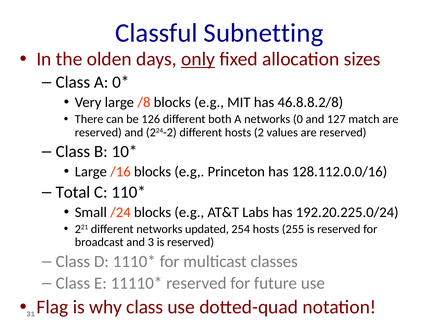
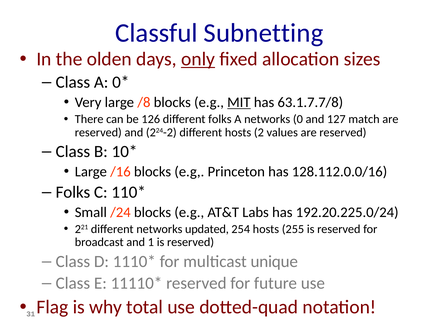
MIT underline: none -> present
46.8.8.2/8: 46.8.8.2/8 -> 63.1.7.7/8
different both: both -> folks
Total at (73, 192): Total -> Folks
3: 3 -> 1
classes: classes -> unique
why class: class -> total
